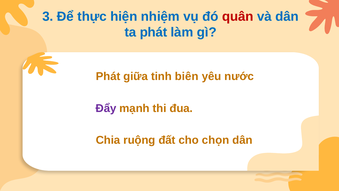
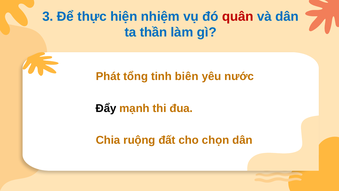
ta phát: phát -> thần
giữa: giữa -> tổng
Đẩy colour: purple -> black
